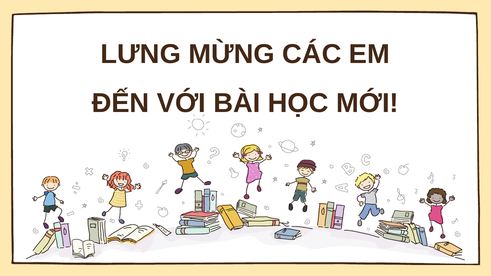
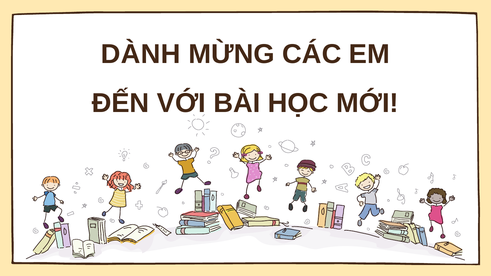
LƯNG: LƯNG -> DÀNH
